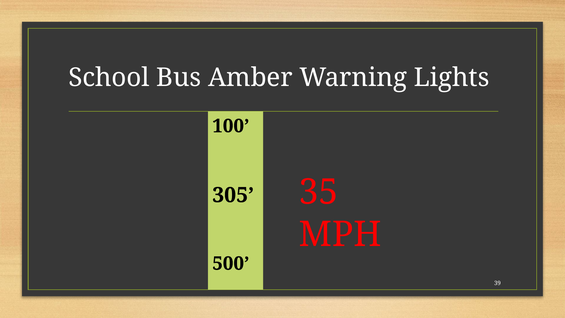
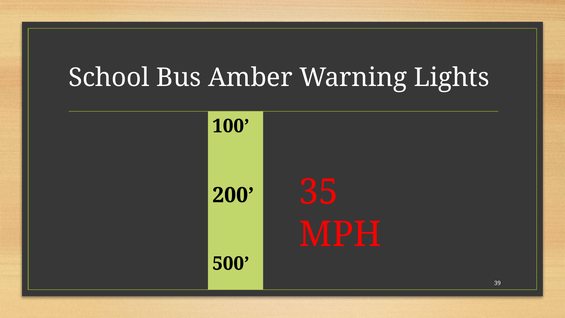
305: 305 -> 200
